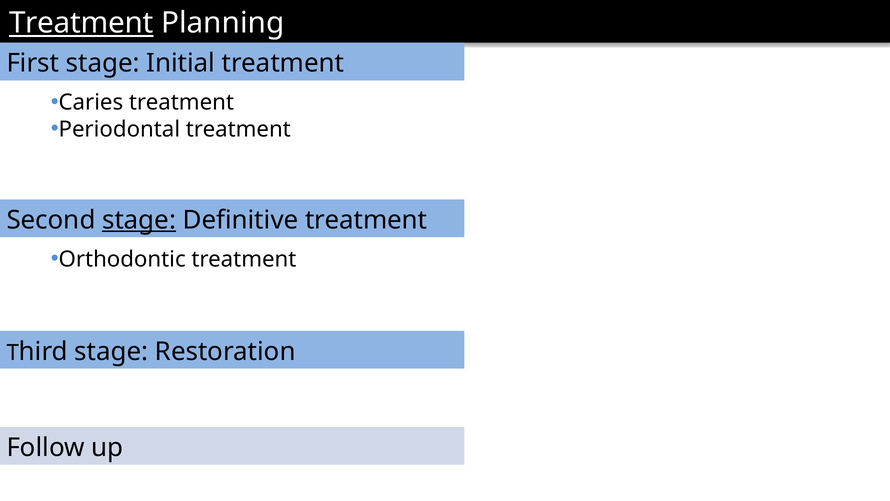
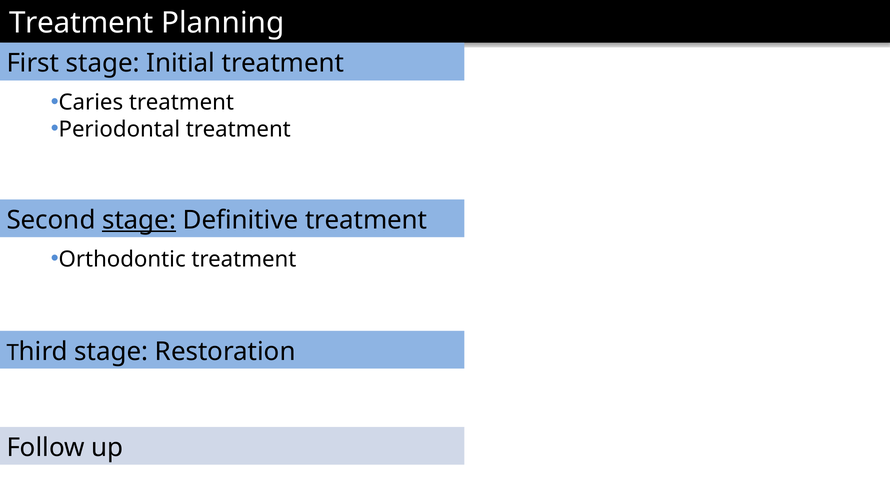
Treatment at (81, 23) underline: present -> none
